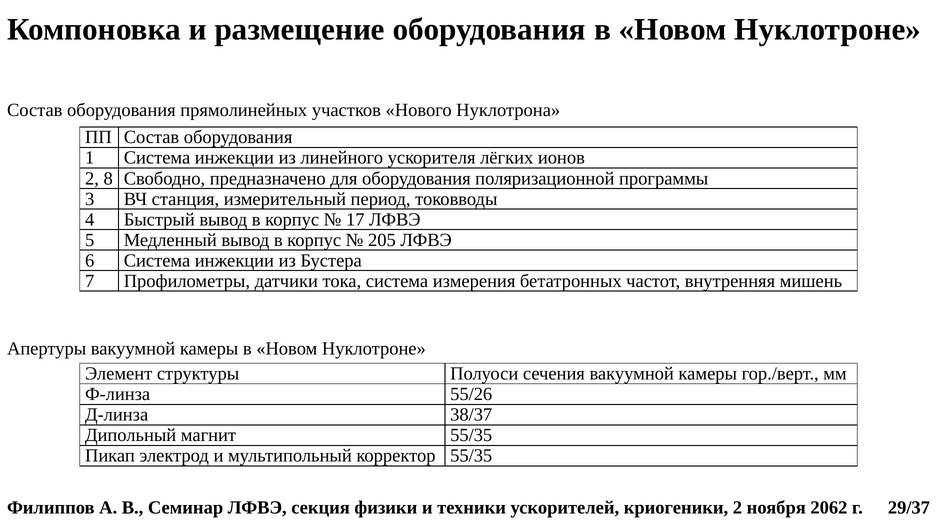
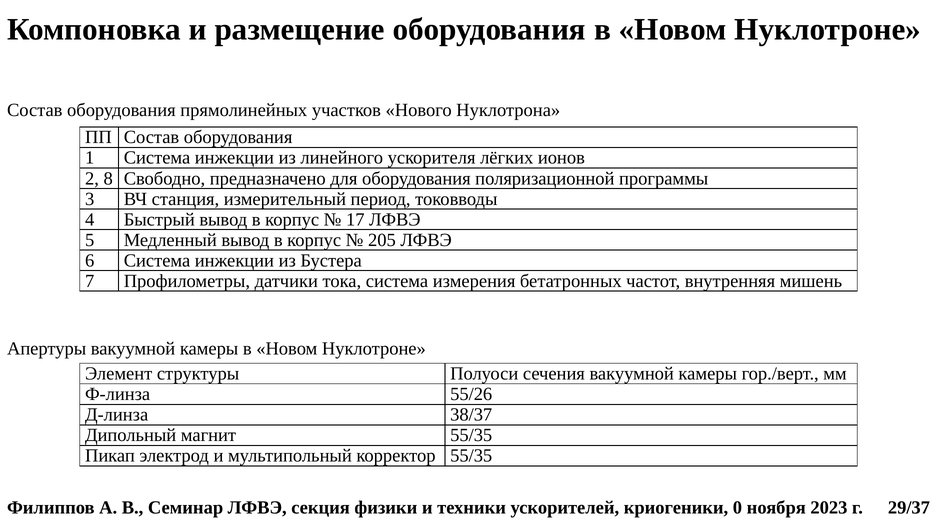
криогеники 2: 2 -> 0
2062: 2062 -> 2023
